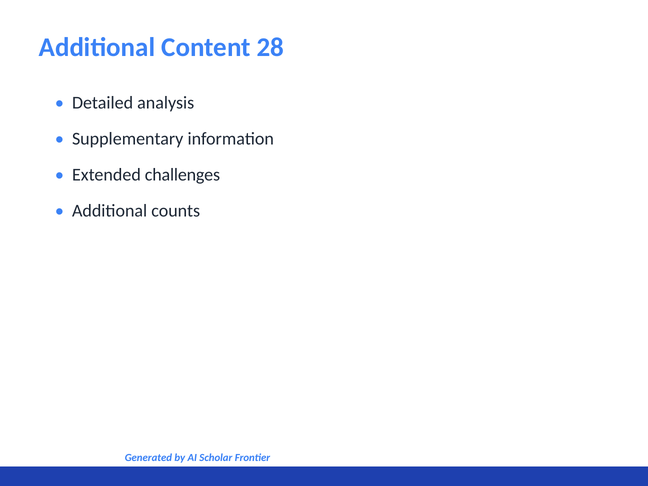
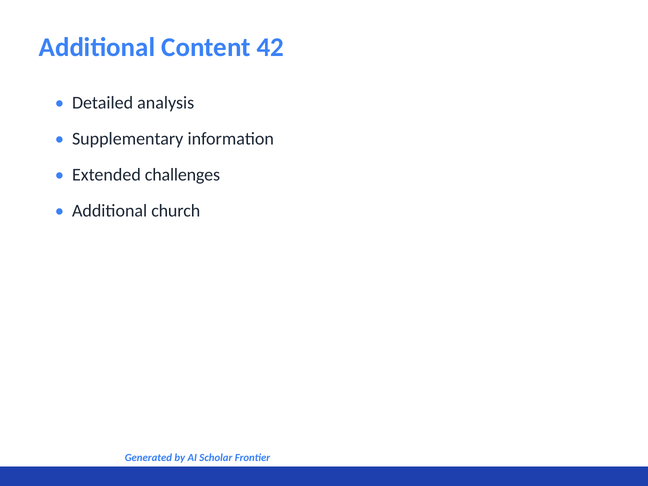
28: 28 -> 42
counts: counts -> church
